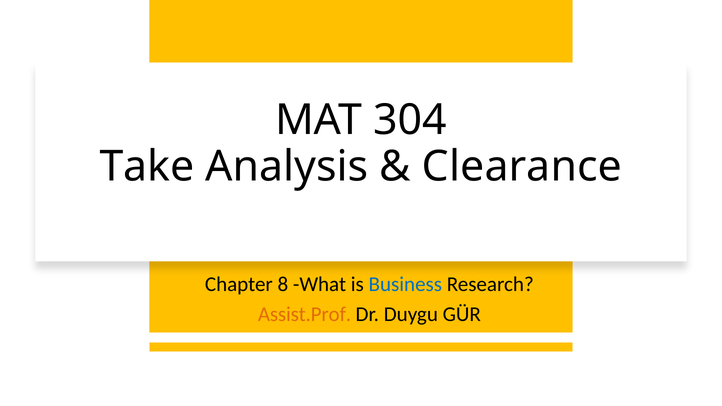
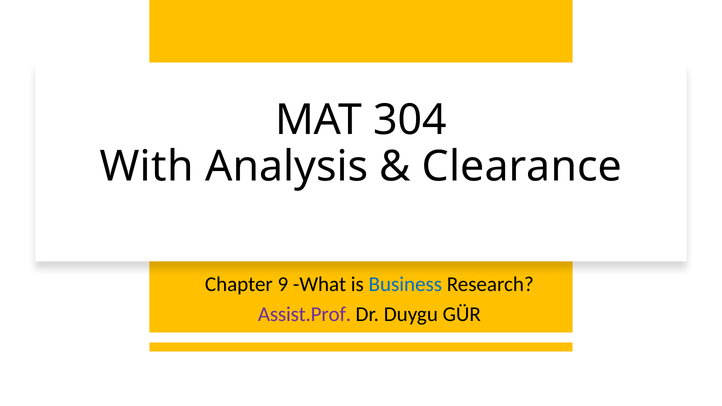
Take: Take -> With
8: 8 -> 9
Assist.Prof colour: orange -> purple
